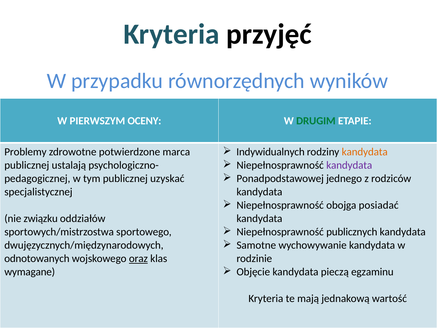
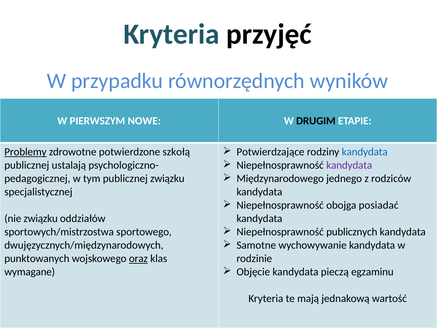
OCENY: OCENY -> NOWE
DRUGIM colour: green -> black
Indywidualnych: Indywidualnych -> Potwierdzające
kandydata at (365, 152) colour: orange -> blue
Problemy underline: none -> present
marca: marca -> szkołą
Ponadpodstawowej: Ponadpodstawowej -> Międzynarodowego
publicznej uzyskać: uzyskać -> związku
odnotowanych: odnotowanych -> punktowanych
